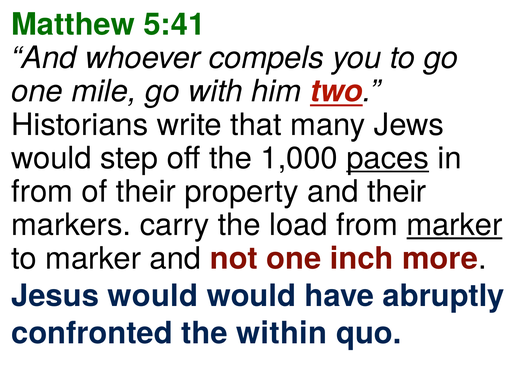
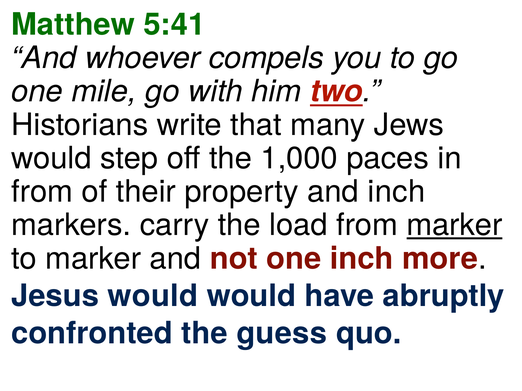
paces underline: present -> none
and their: their -> inch
within: within -> guess
